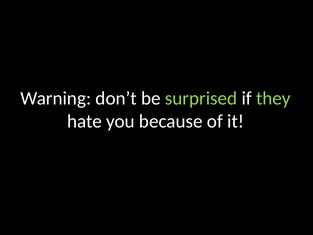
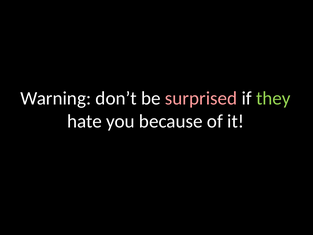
surprised colour: light green -> pink
